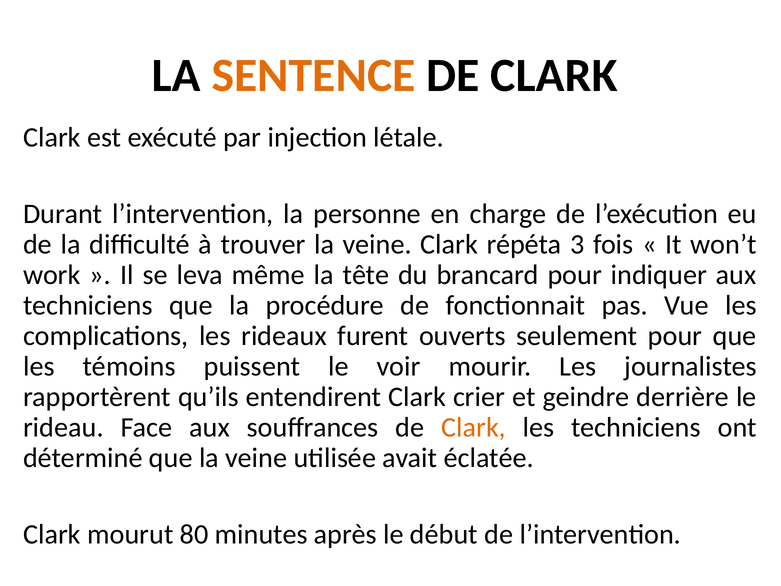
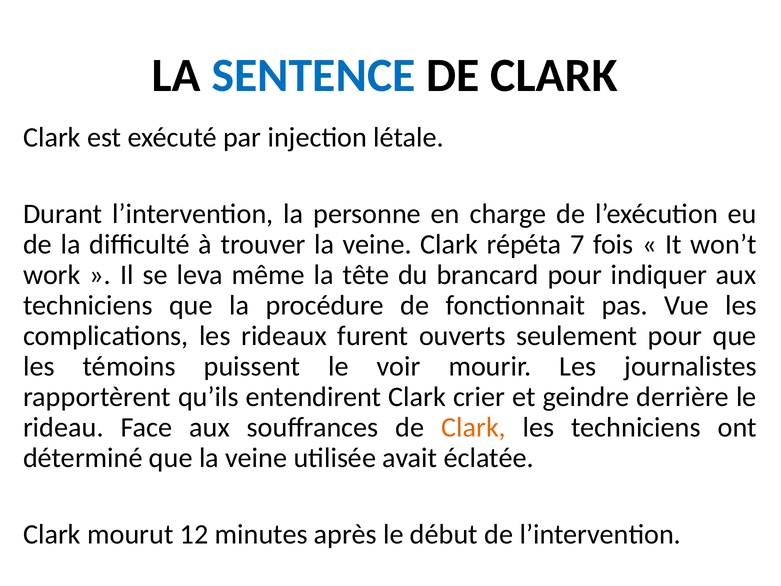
SENTENCE colour: orange -> blue
3: 3 -> 7
80: 80 -> 12
